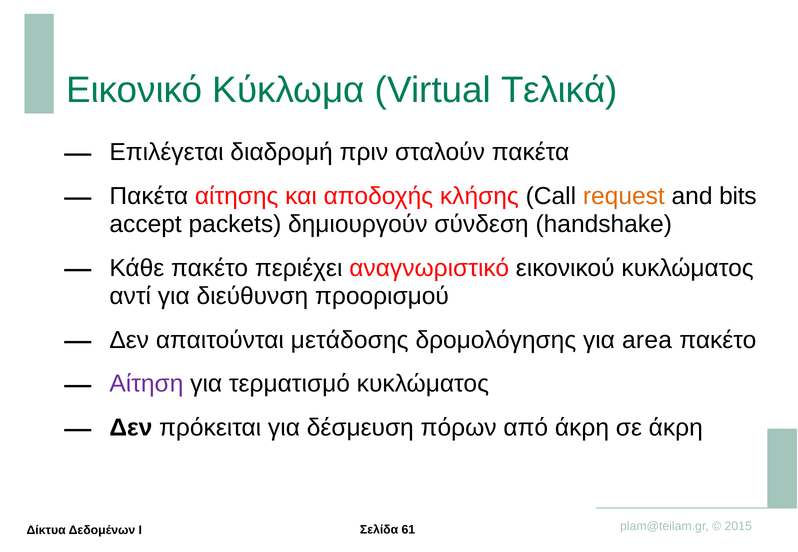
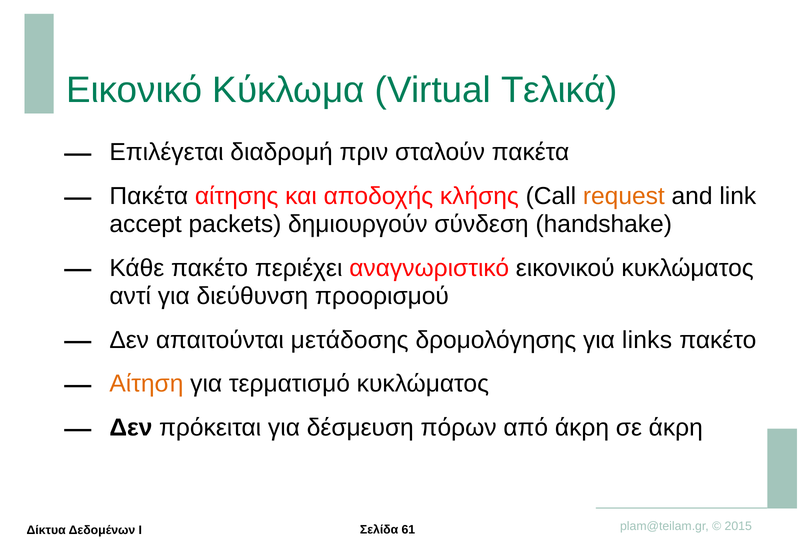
bits: bits -> link
area: area -> links
Αίτηση colour: purple -> orange
